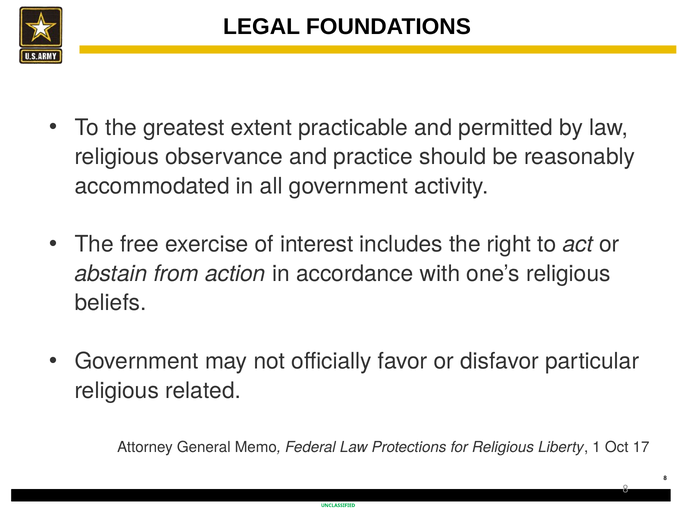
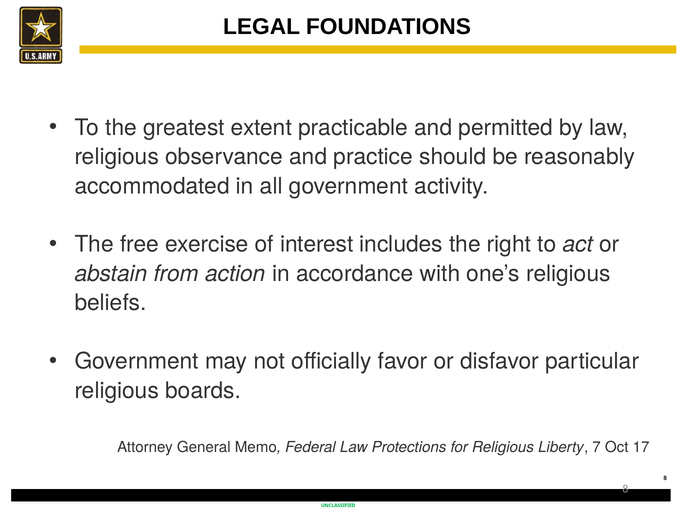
related: related -> boards
1: 1 -> 7
